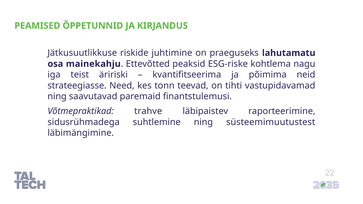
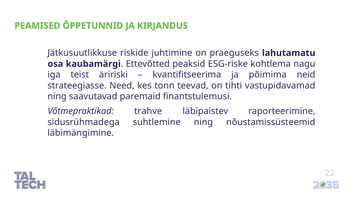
mainekahju: mainekahju -> kaubamärgi
süsteemimuutustest: süsteemimuutustest -> nõustamissüsteemid
